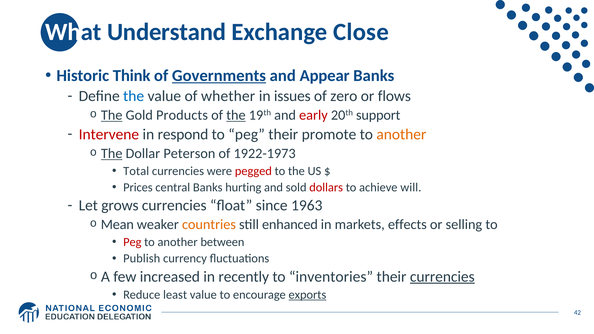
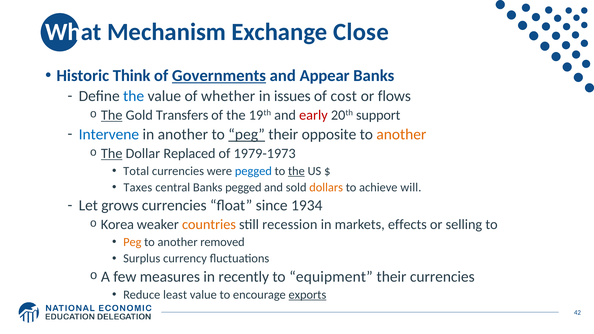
Understand: Understand -> Mechanism
zero: zero -> cost
Products: Products -> Transfers
the at (236, 115) underline: present -> none
Intervene colour: red -> blue
in respond: respond -> another
peg at (247, 134) underline: none -> present
promote: promote -> opposite
Peterson: Peterson -> Replaced
1922-1973: 1922-1973 -> 1979-1973
pegged at (253, 171) colour: red -> blue
the at (296, 171) underline: none -> present
Prices: Prices -> Taxes
Banks hurting: hurting -> pegged
dollars colour: red -> orange
1963: 1963 -> 1934
Mean: Mean -> Korea
enhanced: enhanced -> recession
Peg at (132, 242) colour: red -> orange
between: between -> removed
Publish: Publish -> Surplus
increased: increased -> measures
inventories: inventories -> equipment
currencies at (442, 277) underline: present -> none
